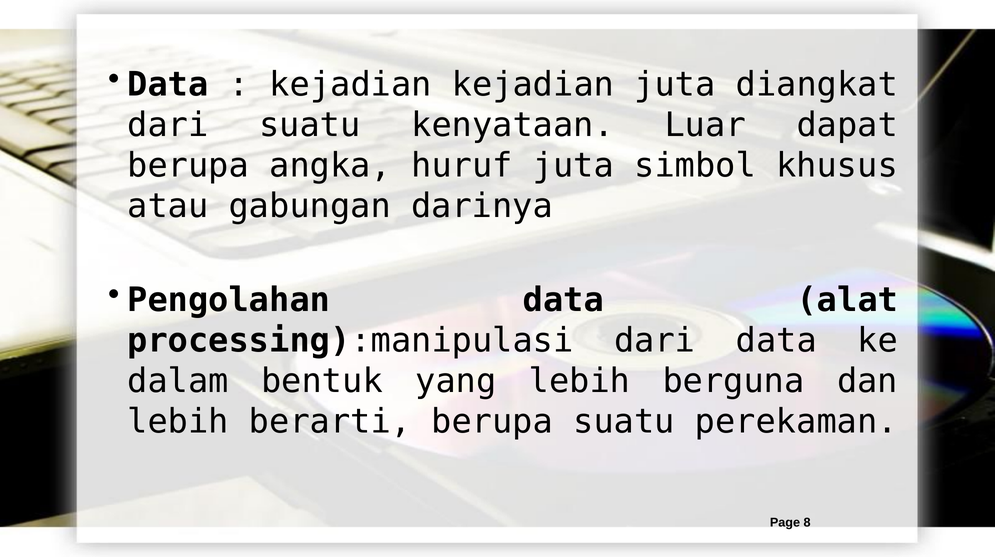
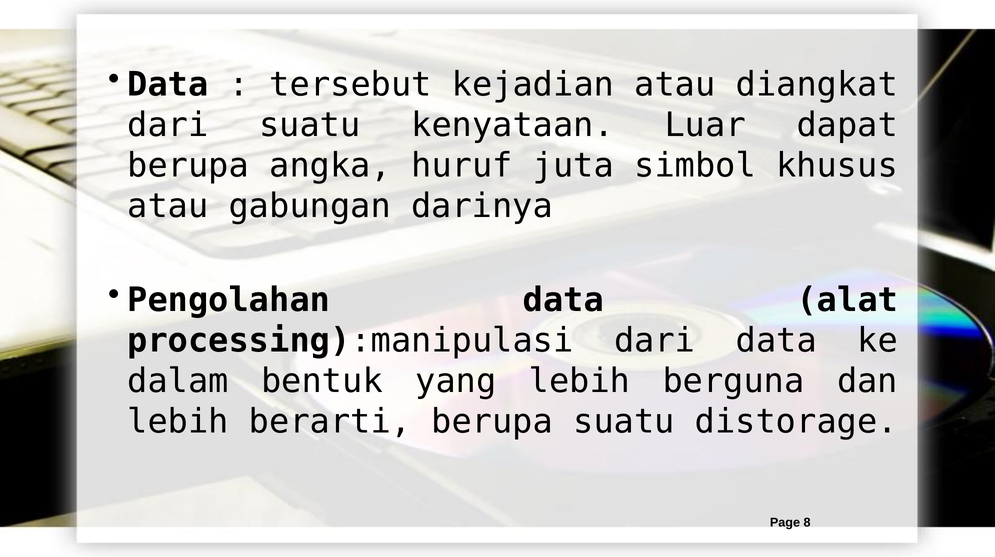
kejadian at (351, 85): kejadian -> tersebut
kejadian juta: juta -> atau
perekaman: perekaman -> distorage
